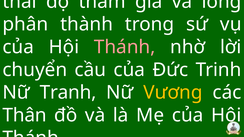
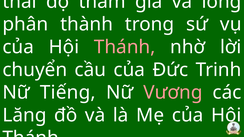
Tranh: Tranh -> Tiếng
Vương colour: yellow -> pink
Thân: Thân -> Lăng
